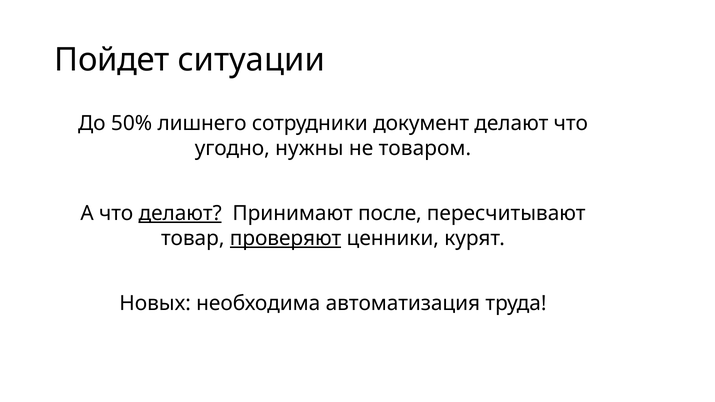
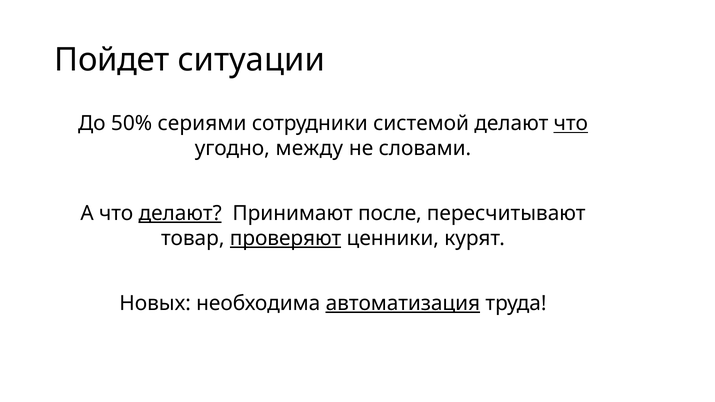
лишнего: лишнего -> сериями
документ: документ -> системой
что at (571, 124) underline: none -> present
нужны: нужны -> между
товаром: товаром -> словами
автоматизация underline: none -> present
